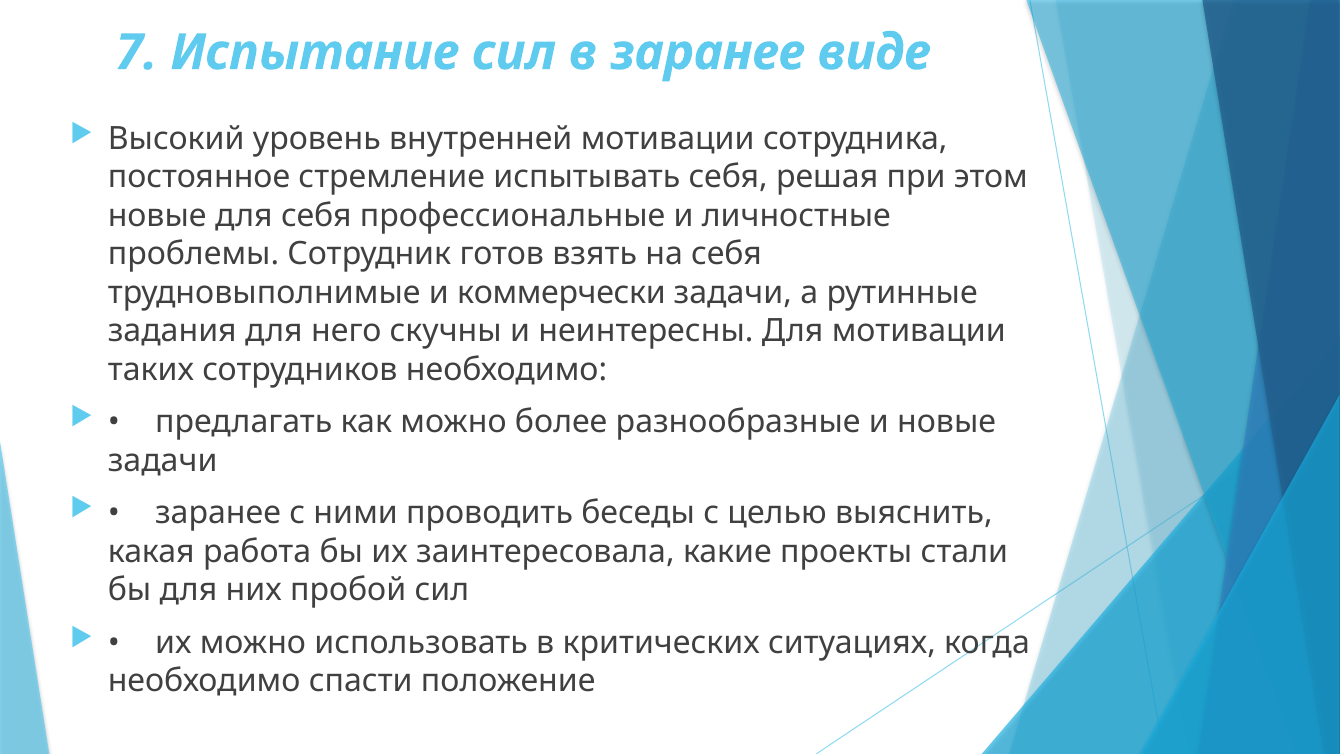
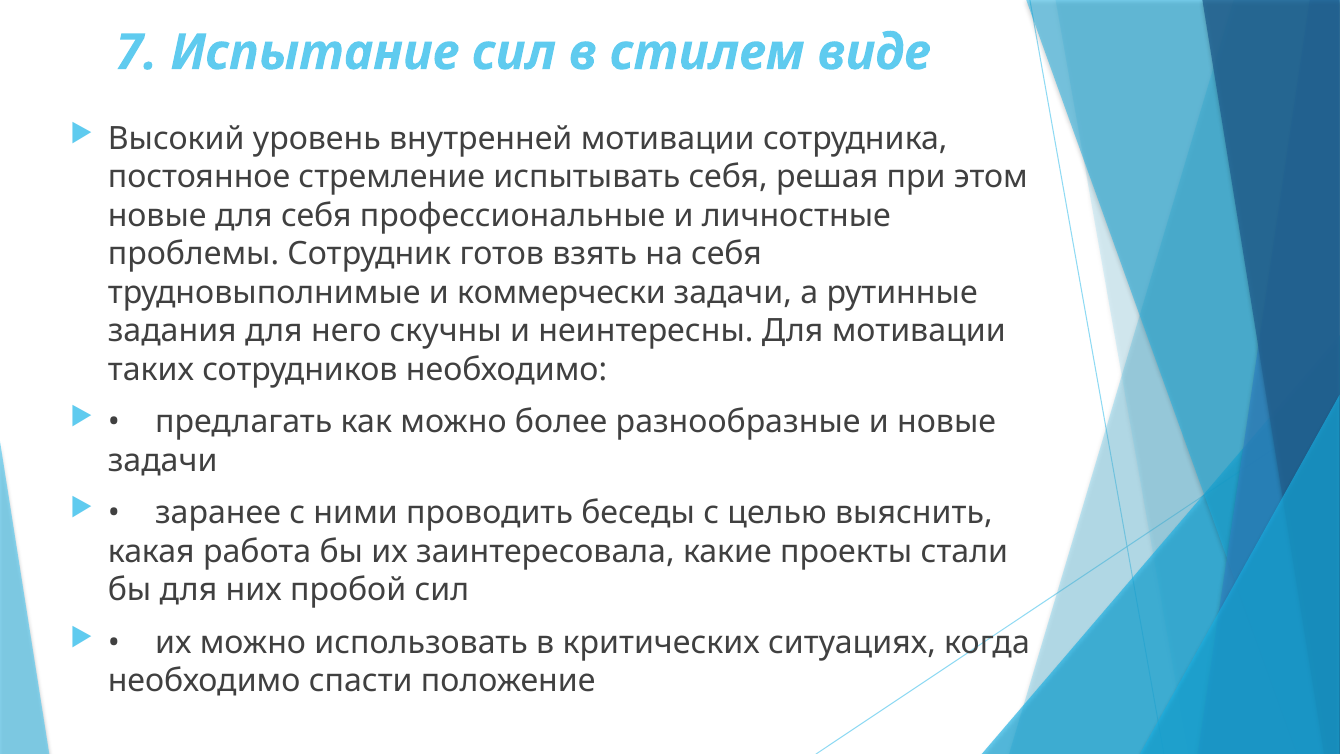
в заранее: заранее -> стилем
